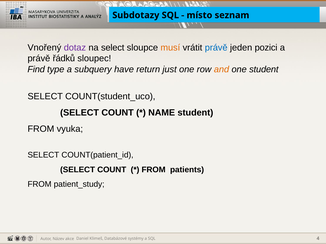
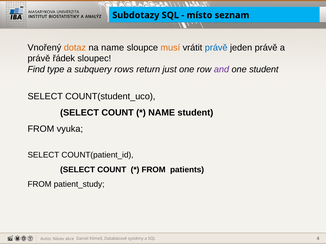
dotaz colour: purple -> orange
na select: select -> name
jeden pozici: pozici -> právě
řádků: řádků -> řádek
have: have -> rows
and colour: orange -> purple
